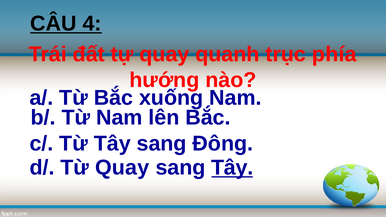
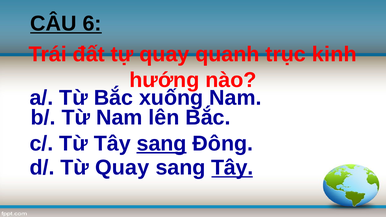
4: 4 -> 6
phía: phía -> kinh
sang at (162, 144) underline: none -> present
